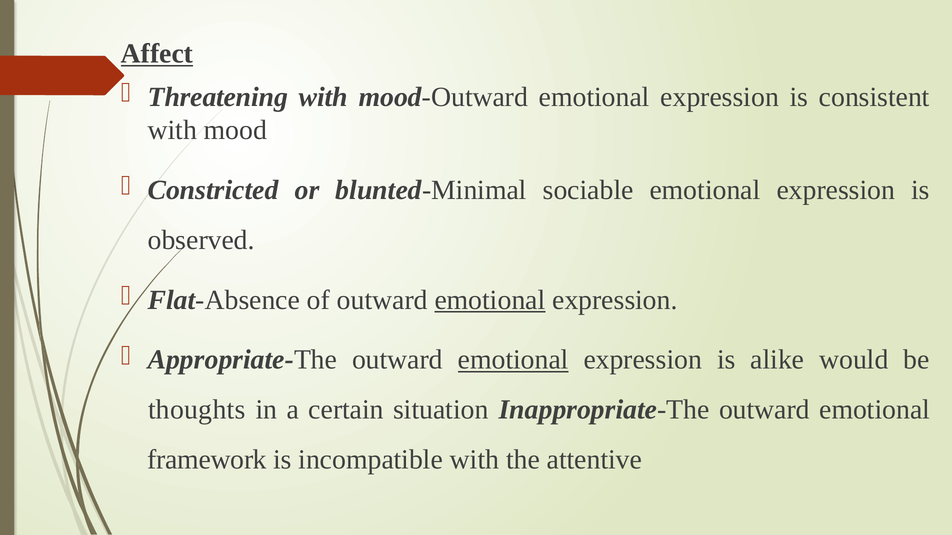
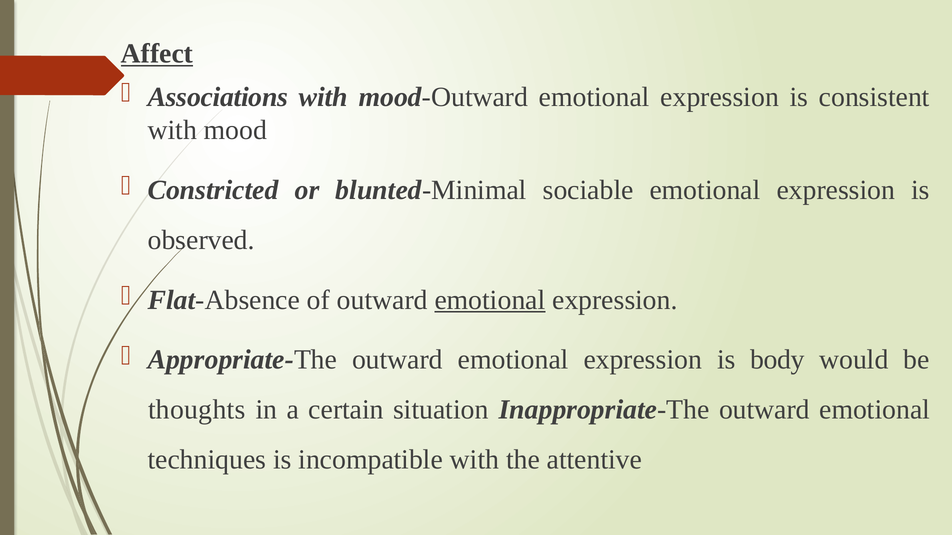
Threatening: Threatening -> Associations
emotional at (513, 360) underline: present -> none
alike: alike -> body
framework: framework -> techniques
